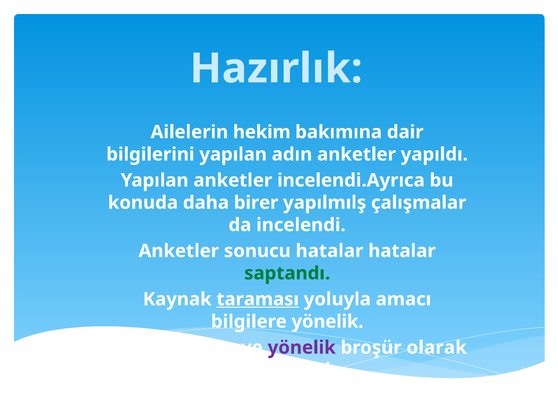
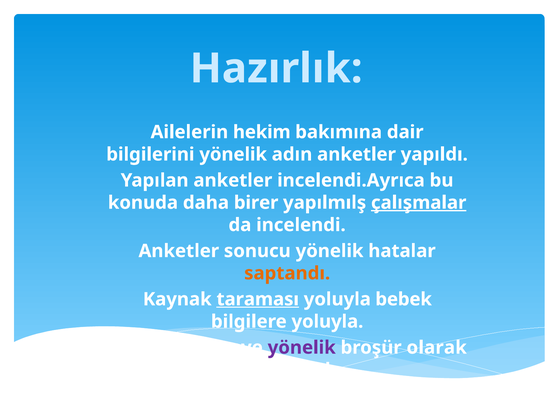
bilgilerini yapılan: yapılan -> yönelik
çalışmalar underline: none -> present
sonucu hatalar: hatalar -> yönelik
saptandı colour: green -> orange
amacı: amacı -> bebek
bilgilere yönelik: yönelik -> yoluyla
